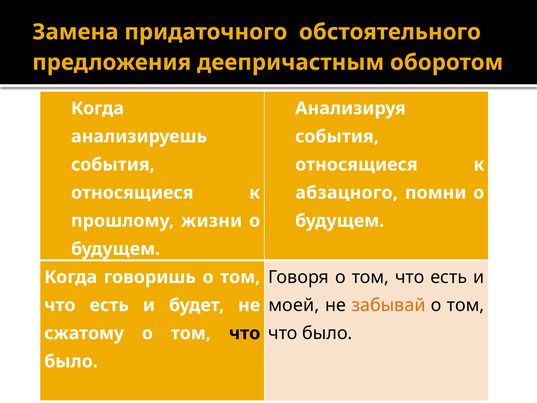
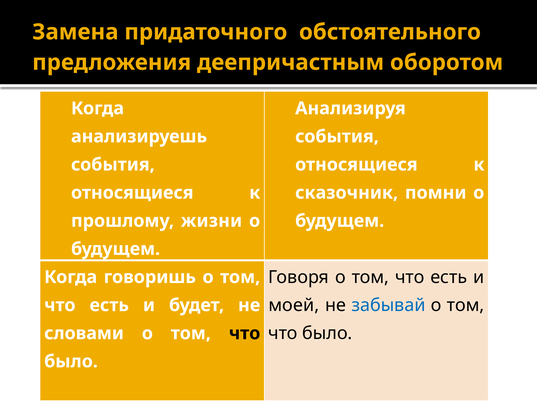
абзацного: абзацного -> сказочник
забывай colour: orange -> blue
сжатому: сжатому -> словами
